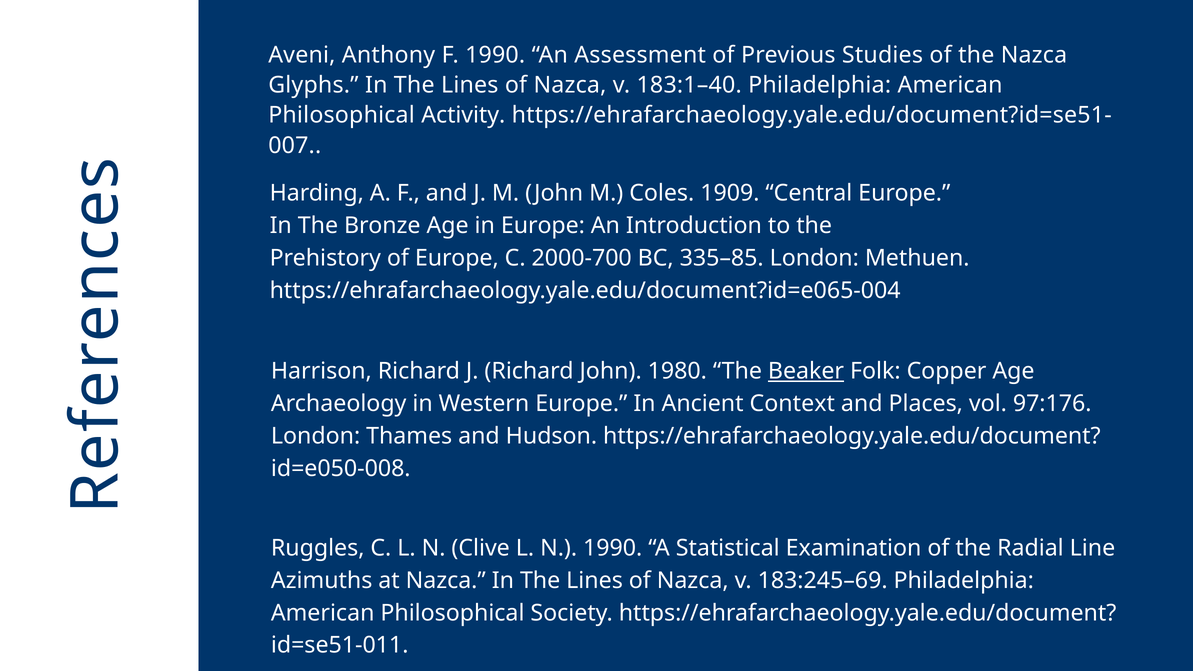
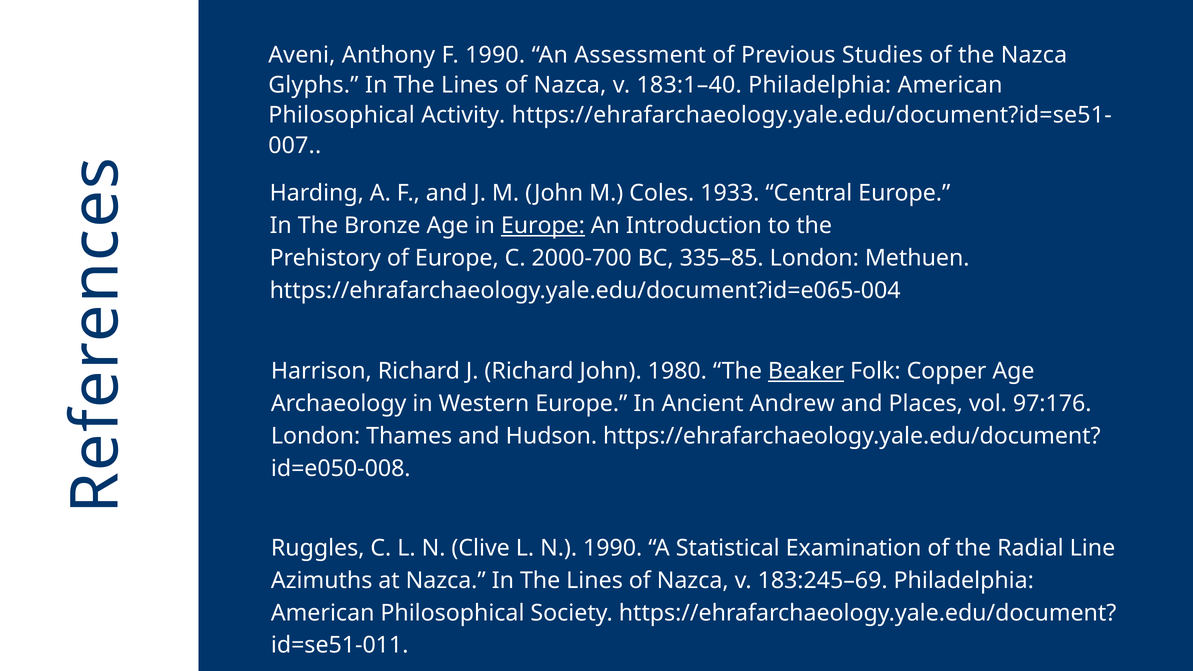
1909: 1909 -> 1933
Europe at (543, 226) underline: none -> present
Context: Context -> Andrew
